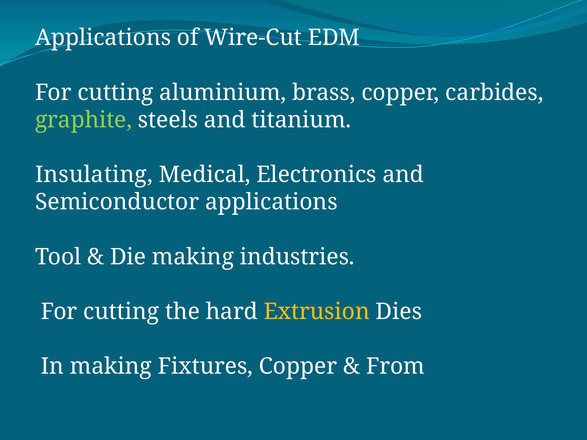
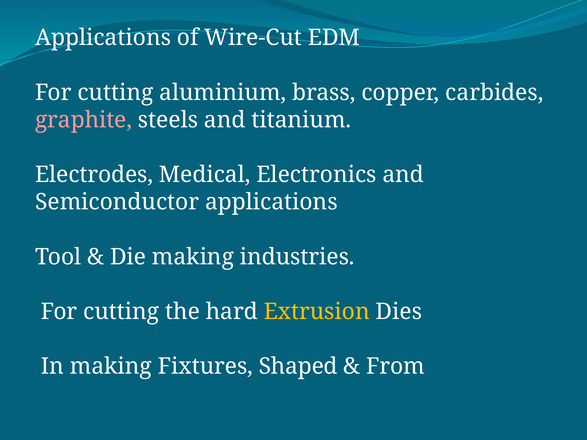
graphite colour: light green -> pink
Insulating: Insulating -> Electrodes
Fixtures Copper: Copper -> Shaped
